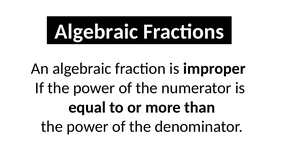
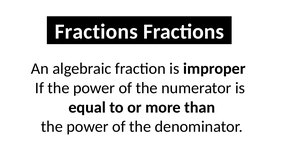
Algebraic at (96, 32): Algebraic -> Fractions
